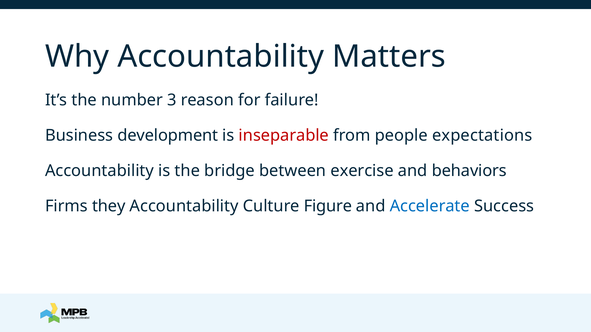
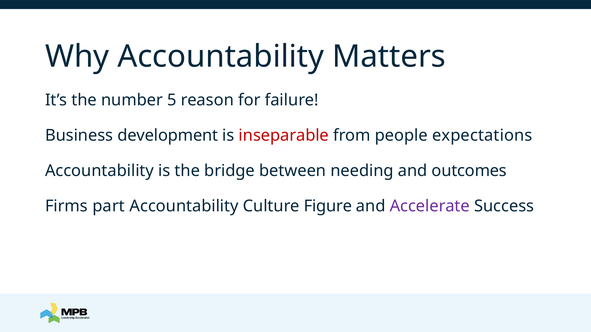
3: 3 -> 5
exercise: exercise -> needing
behaviors: behaviors -> outcomes
they: they -> part
Accelerate colour: blue -> purple
